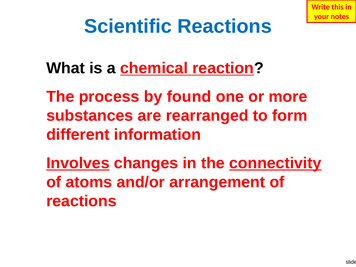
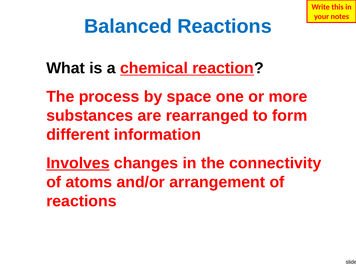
Scientific: Scientific -> Balanced
found: found -> space
connectivity underline: present -> none
